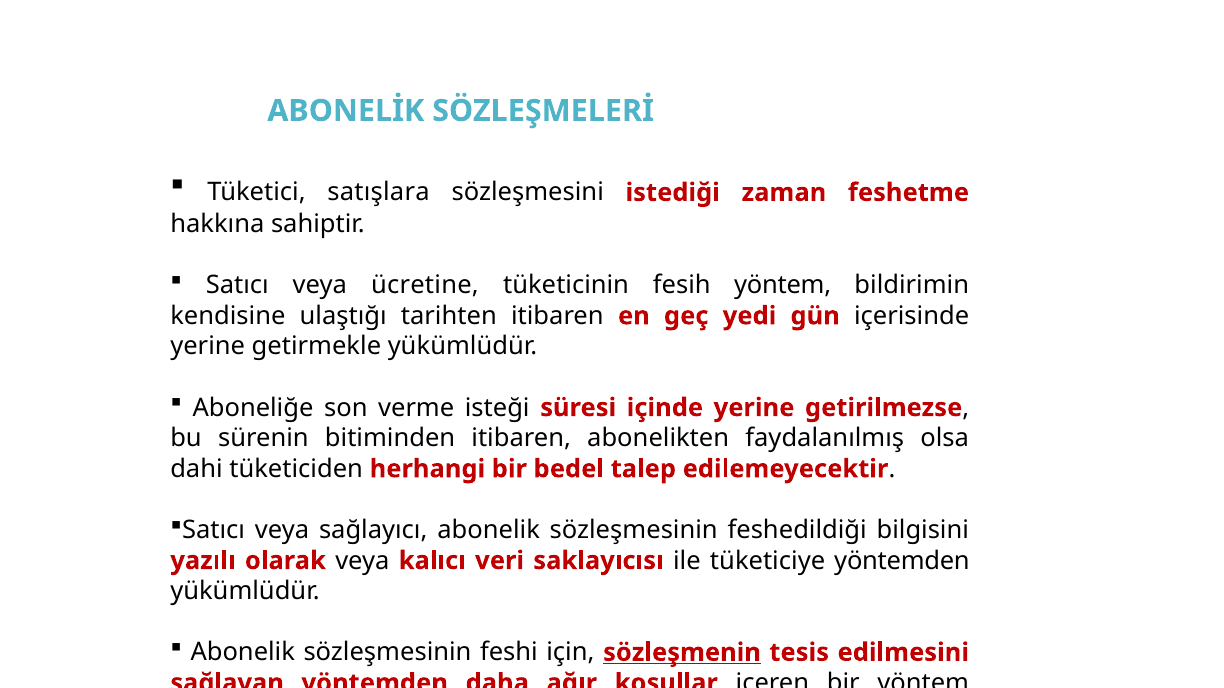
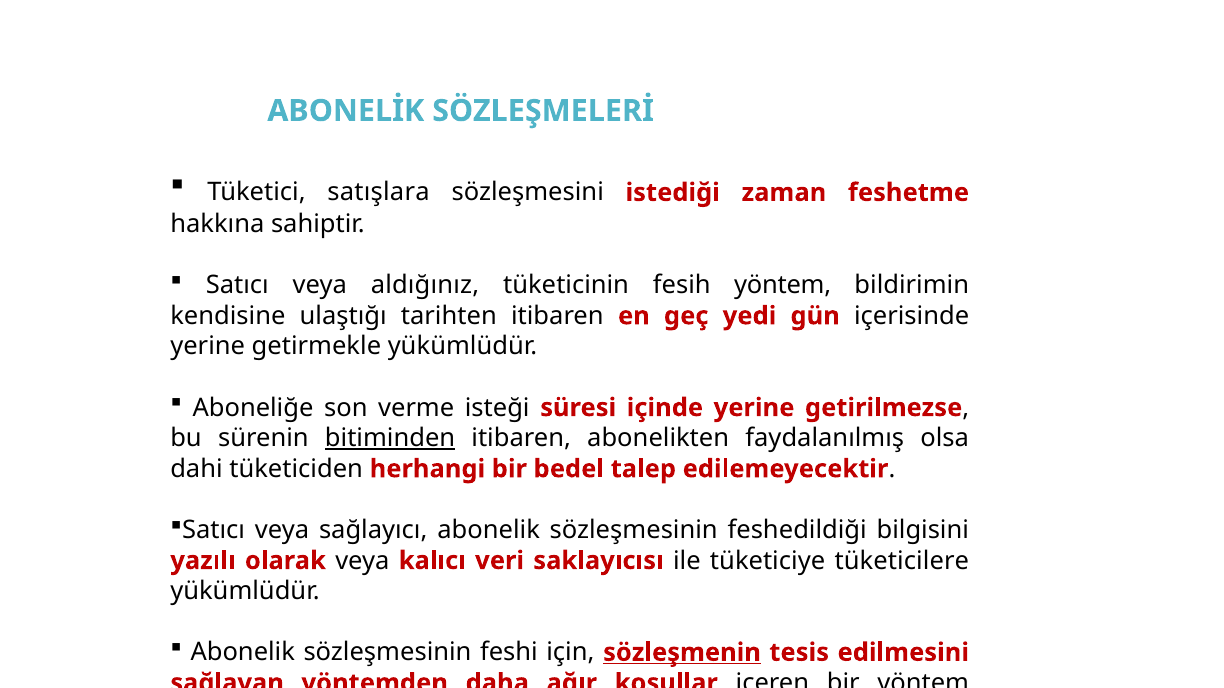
ücretine: ücretine -> aldığınız
bitiminden underline: none -> present
tüketiciye yöntemden: yöntemden -> tüketicilere
